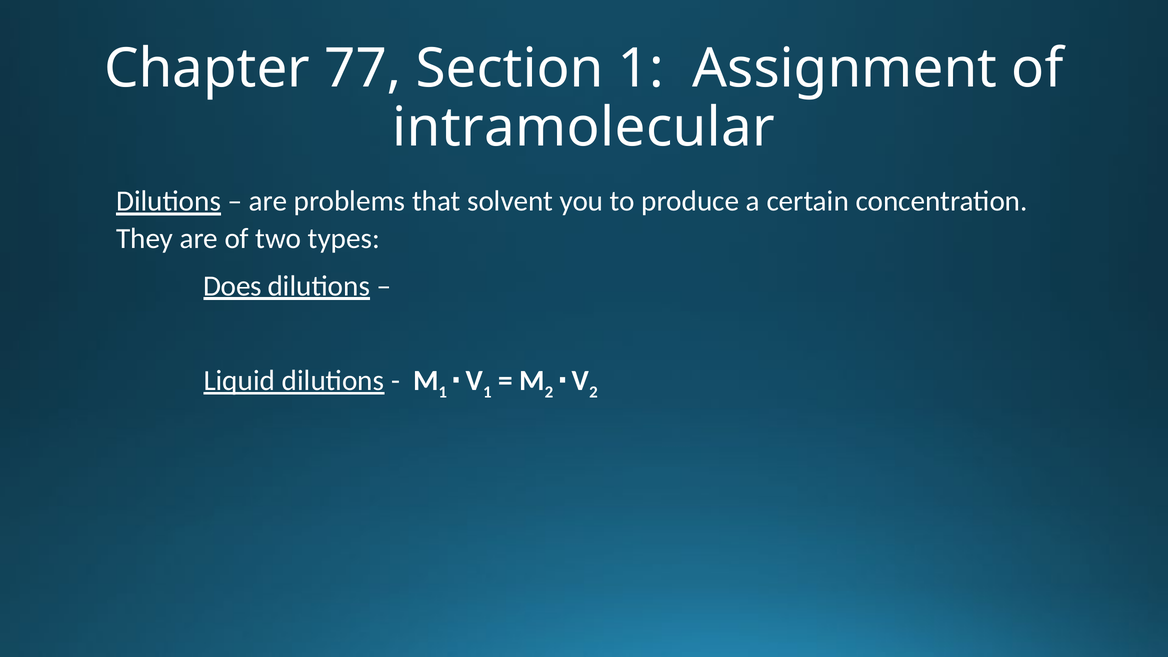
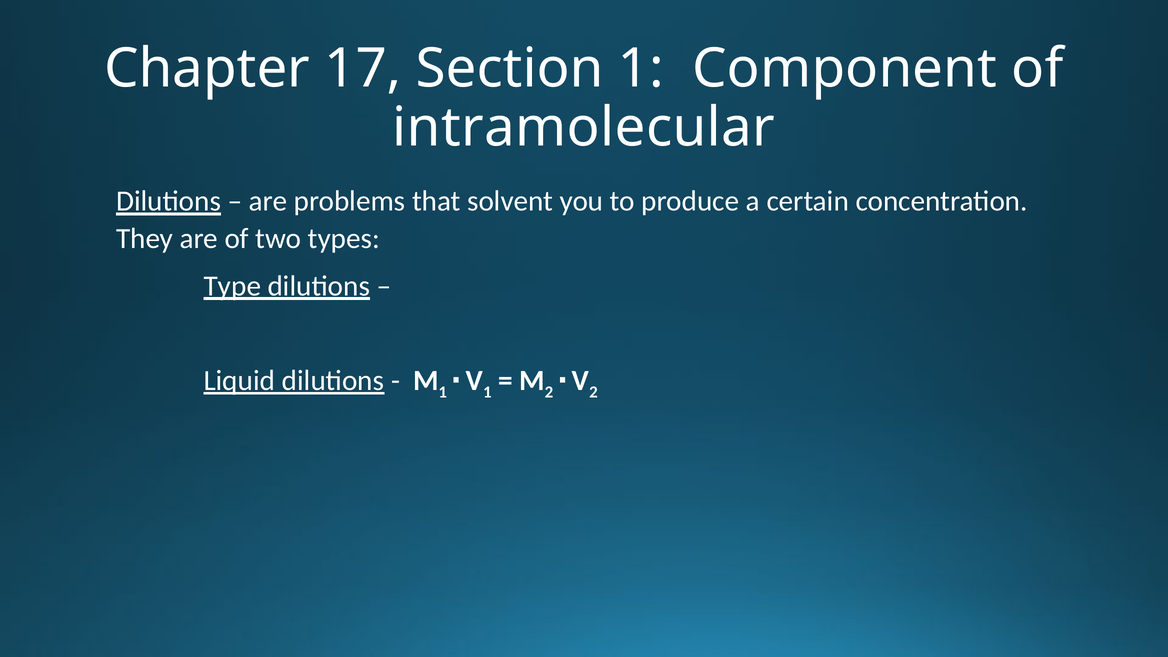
77: 77 -> 17
Assignment: Assignment -> Component
Does: Does -> Type
